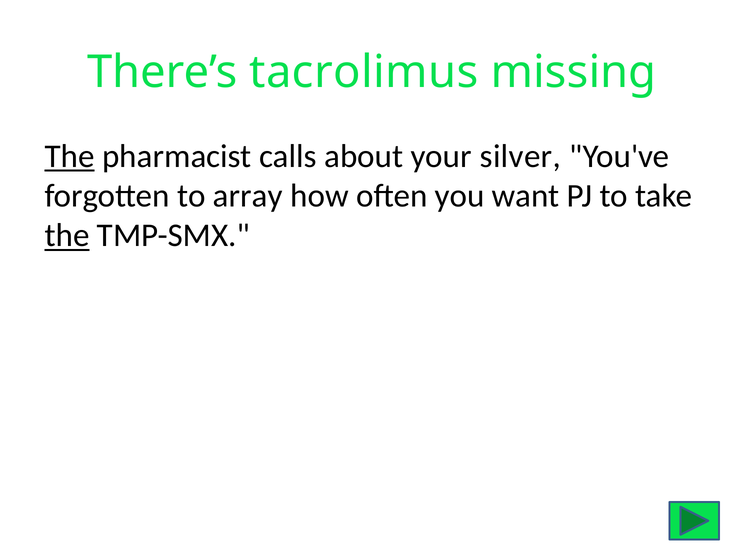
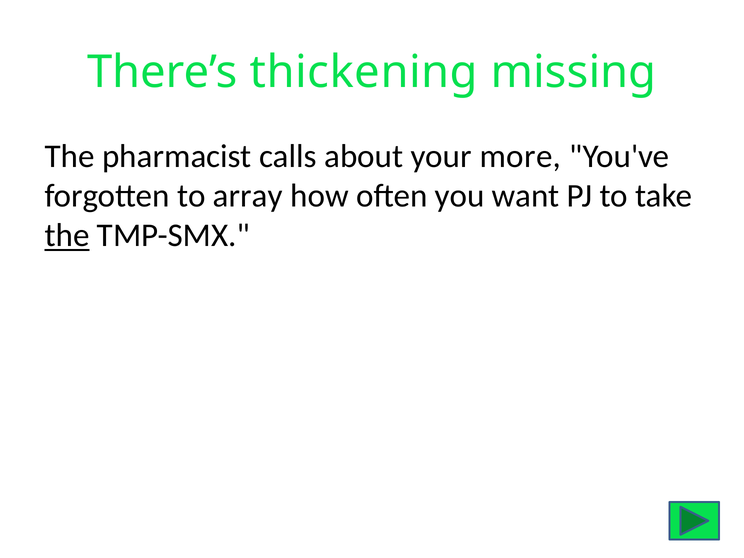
tacrolimus: tacrolimus -> thickening
The at (70, 156) underline: present -> none
silver: silver -> more
